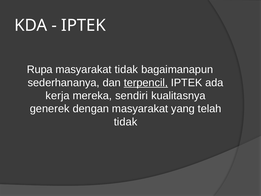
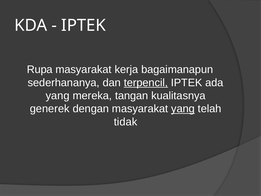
masyarakat tidak: tidak -> kerja
kerja at (58, 96): kerja -> yang
sendiri: sendiri -> tangan
yang at (183, 109) underline: none -> present
